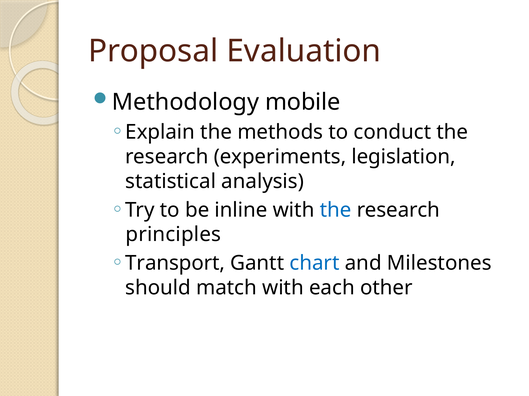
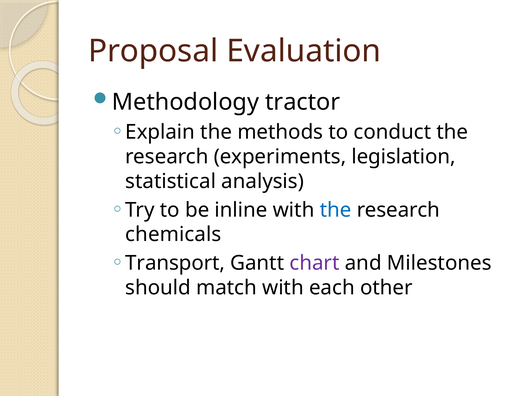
mobile: mobile -> tractor
principles: principles -> chemicals
chart colour: blue -> purple
